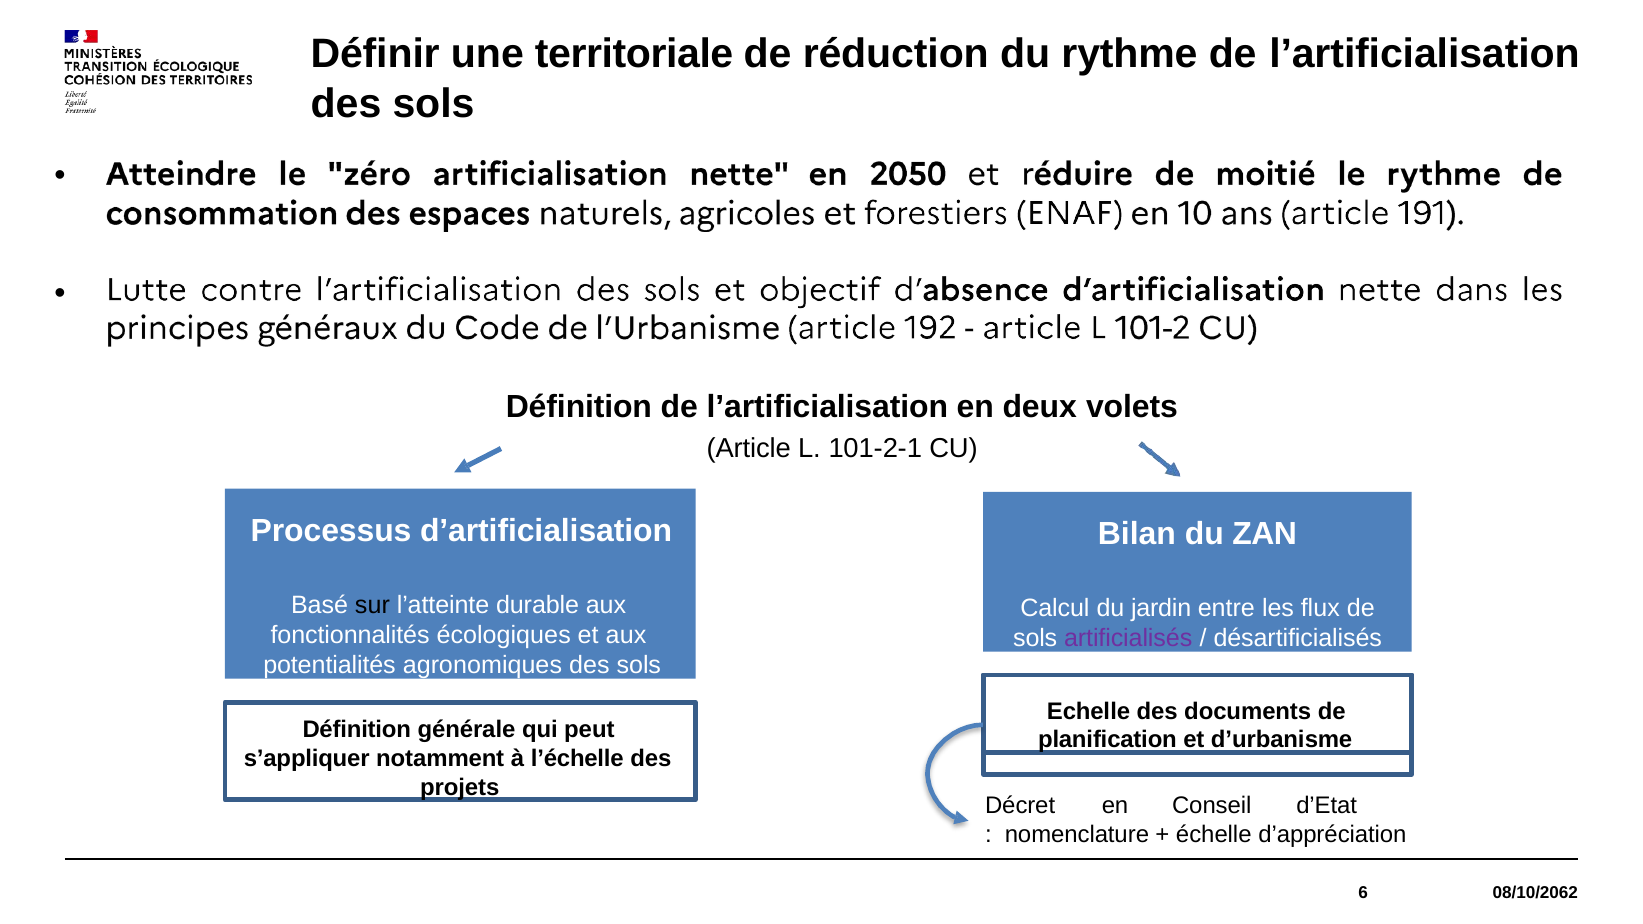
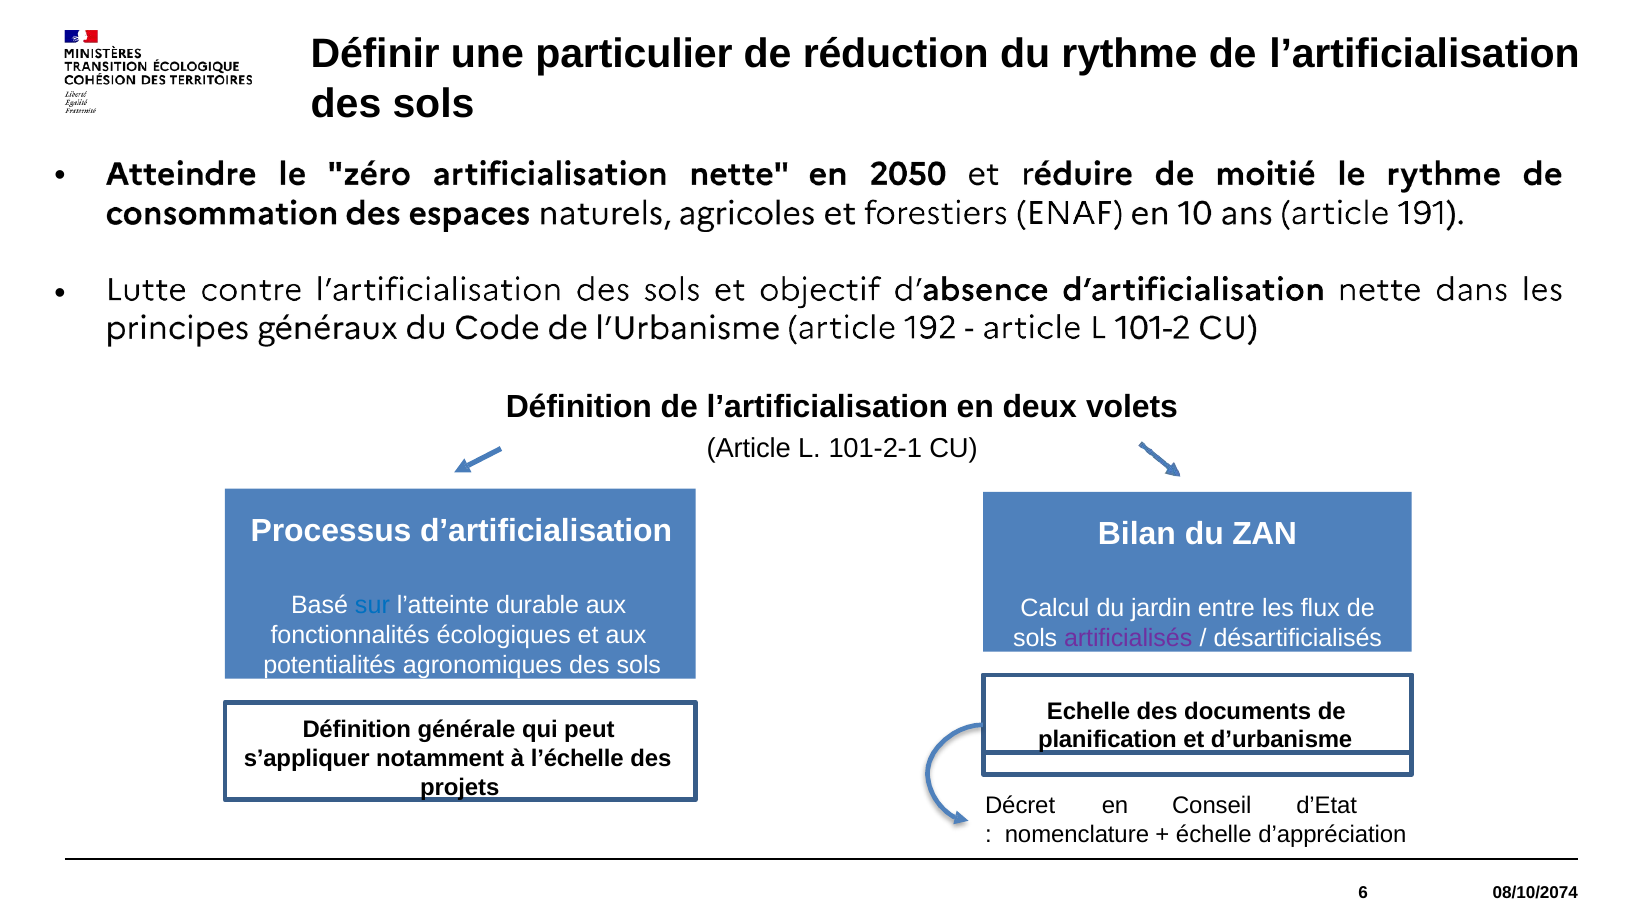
territoriale: territoriale -> particulier
sur colour: black -> blue
08/10/2062: 08/10/2062 -> 08/10/2074
